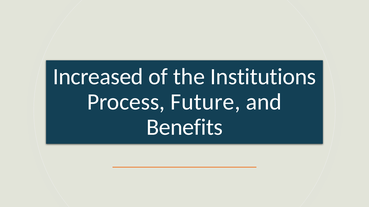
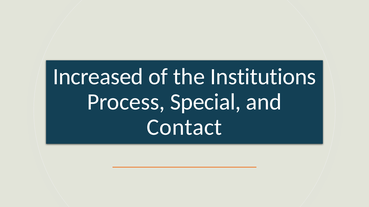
Future: Future -> Special
Benefits: Benefits -> Contact
